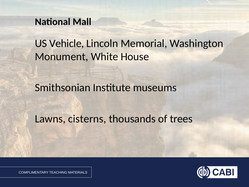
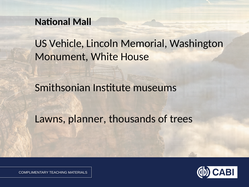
cisterns: cisterns -> planner
